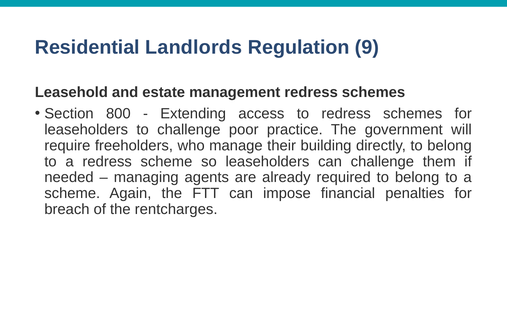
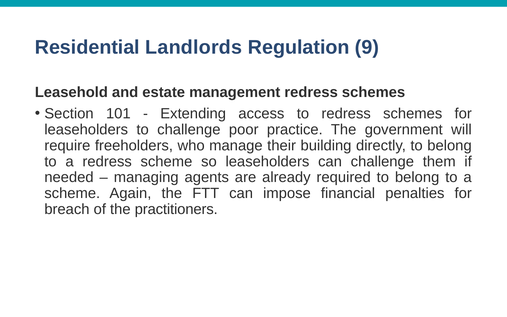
800: 800 -> 101
rentcharges: rentcharges -> practitioners
